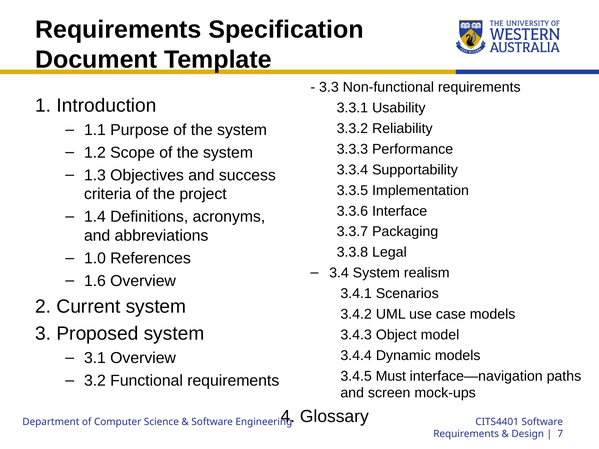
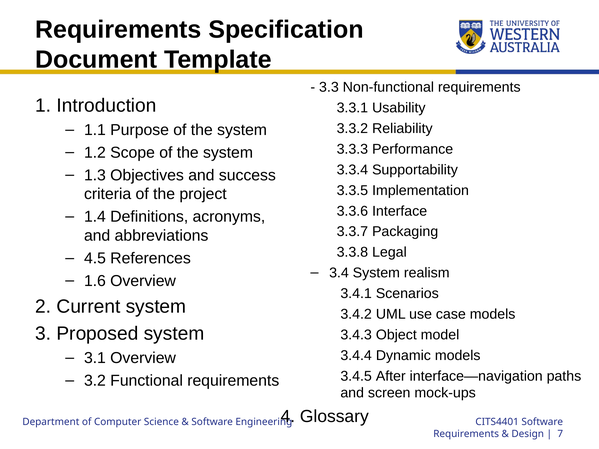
1.0: 1.0 -> 4.5
Must: Must -> After
